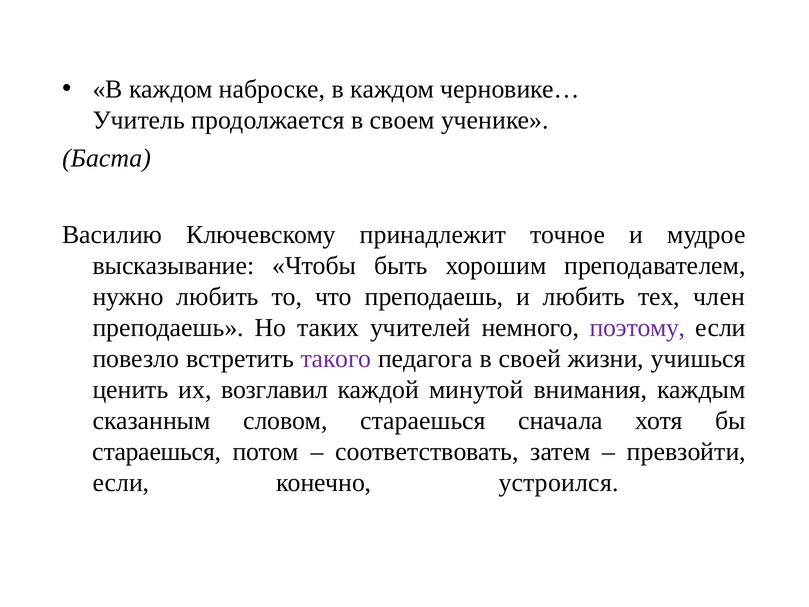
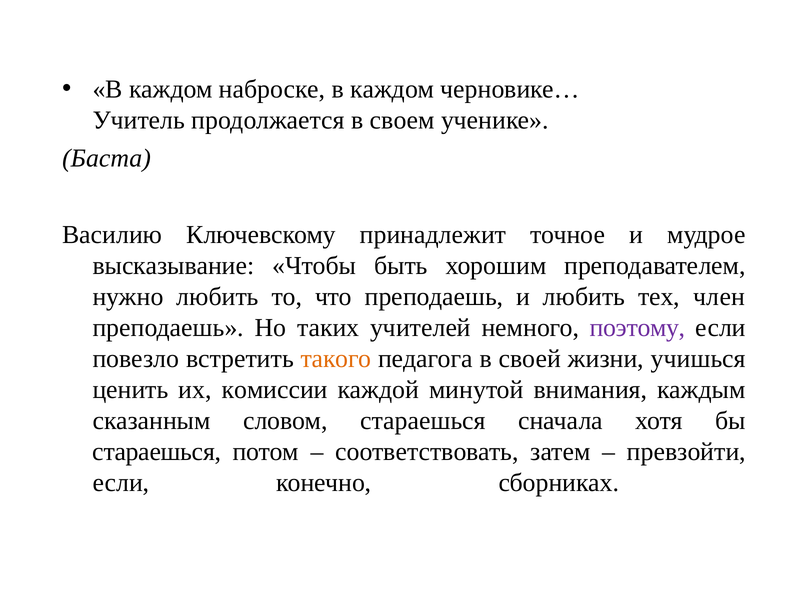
такого colour: purple -> orange
возглавил: возглавил -> комиссии
устроился: устроился -> сборниках
